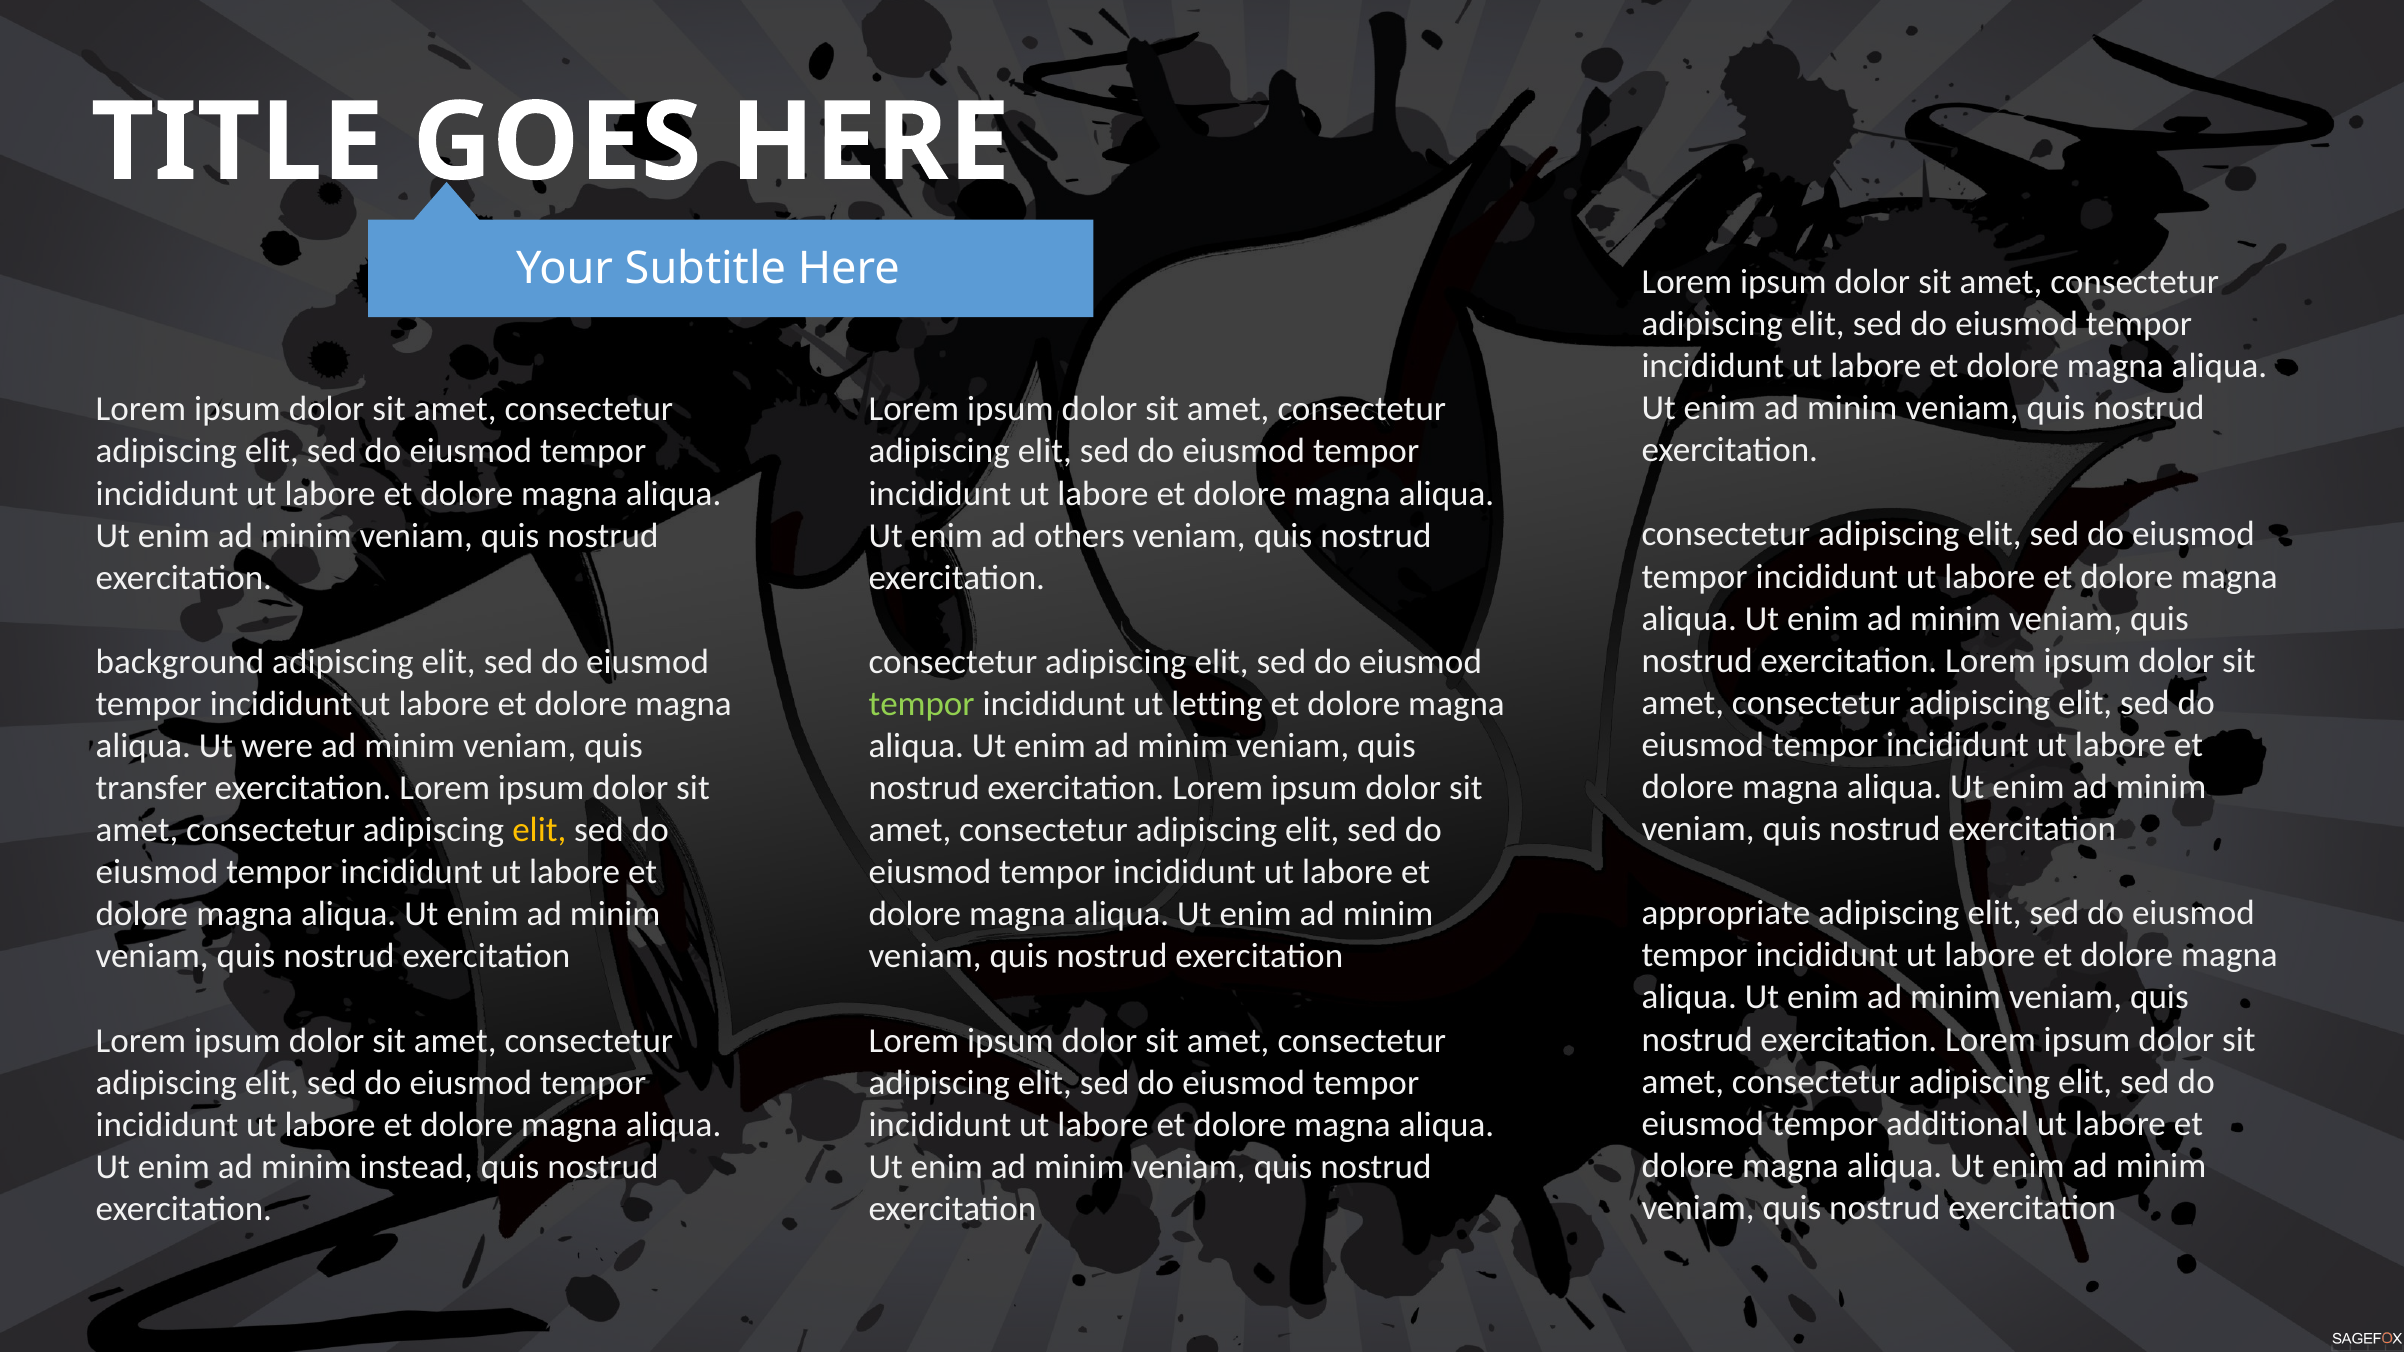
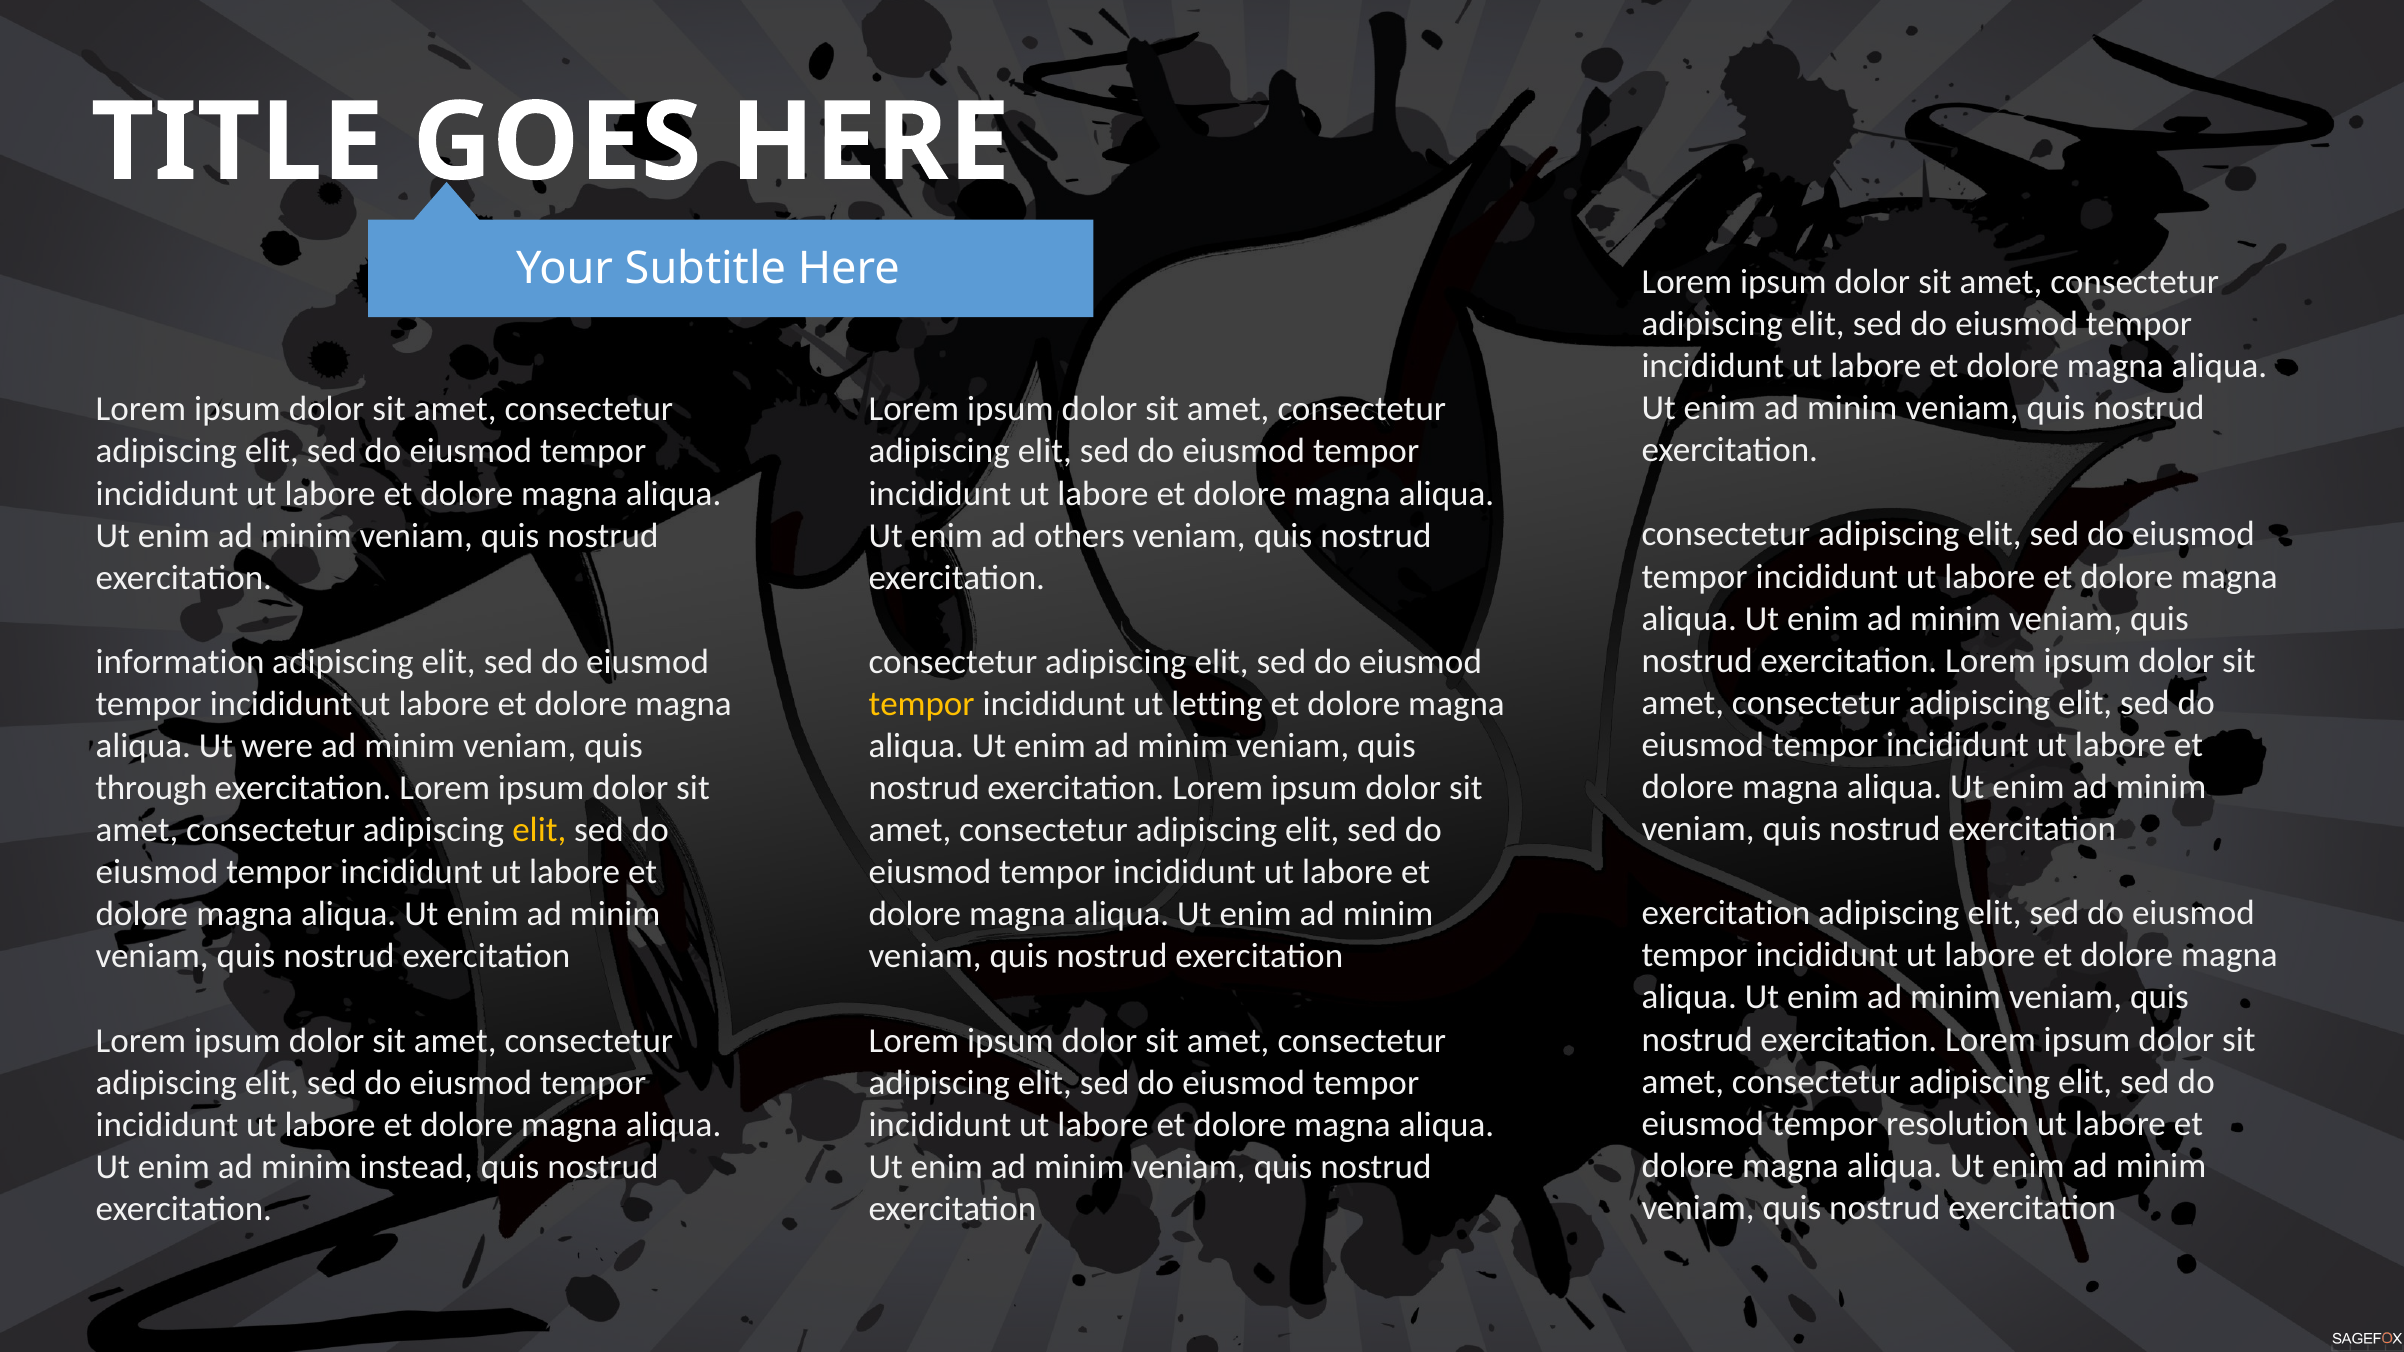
background: background -> information
tempor at (922, 704) colour: light green -> yellow
transfer: transfer -> through
appropriate at (1726, 913): appropriate -> exercitation
additional: additional -> resolution
